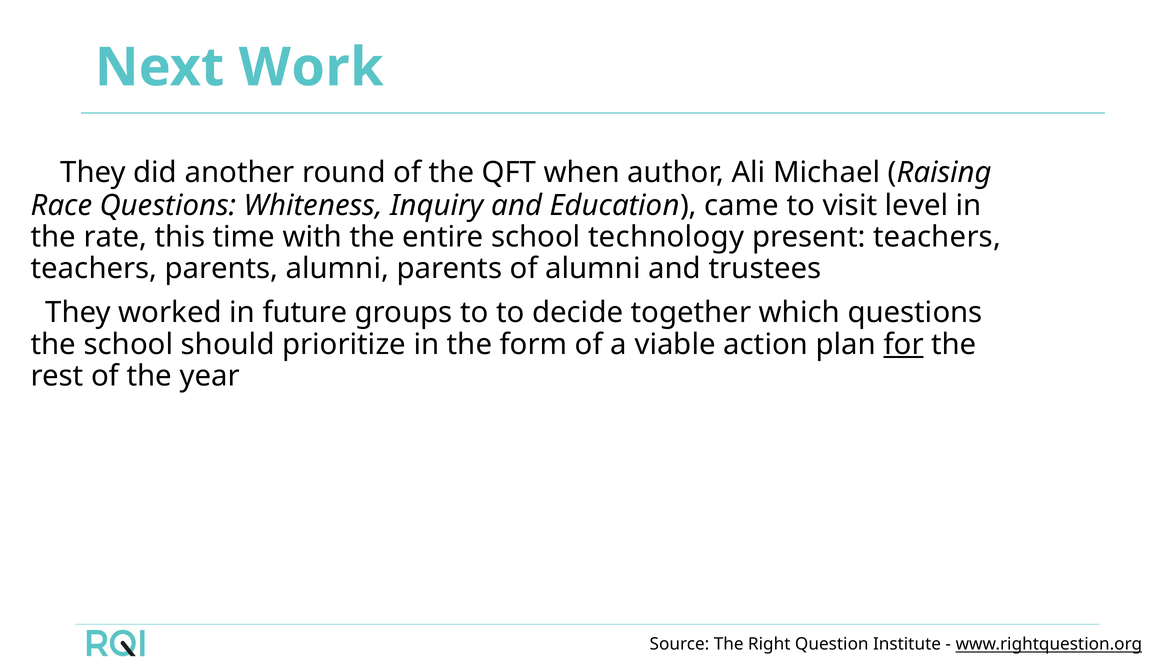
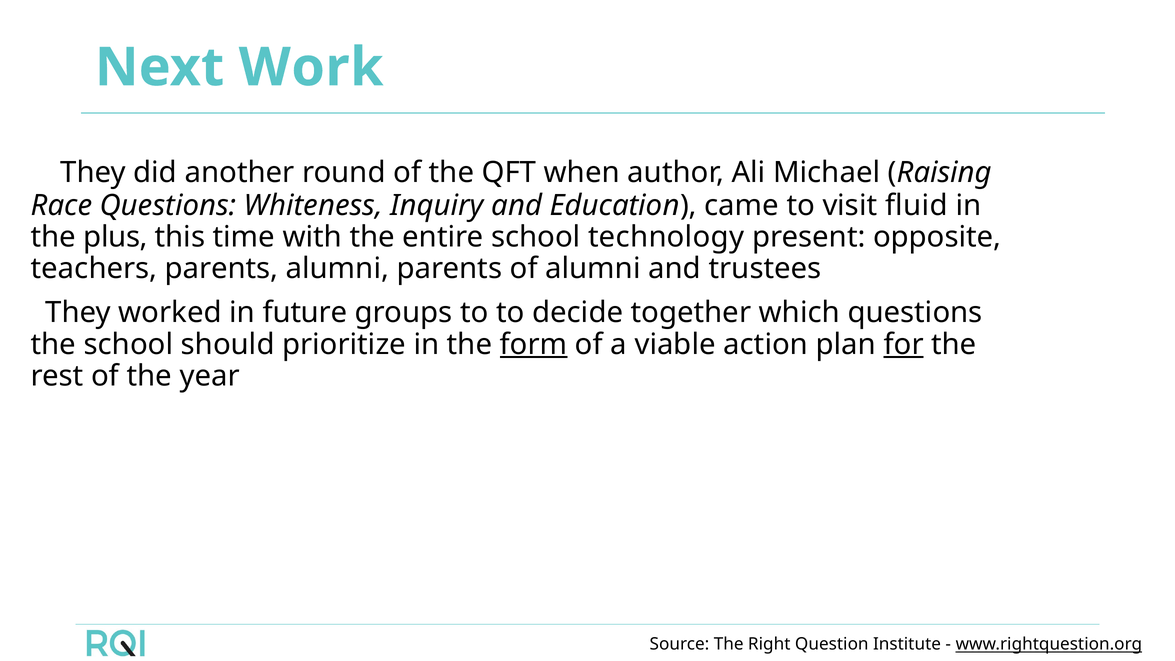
level: level -> fluid
rate: rate -> plus
present teachers: teachers -> opposite
form underline: none -> present
